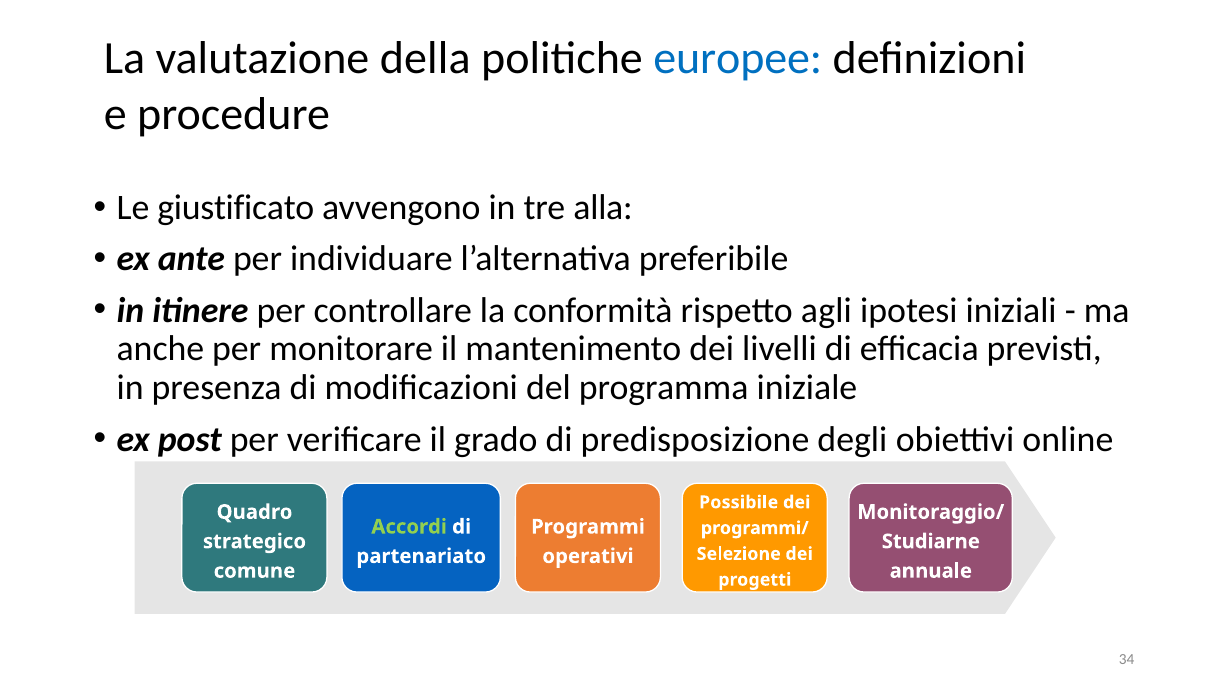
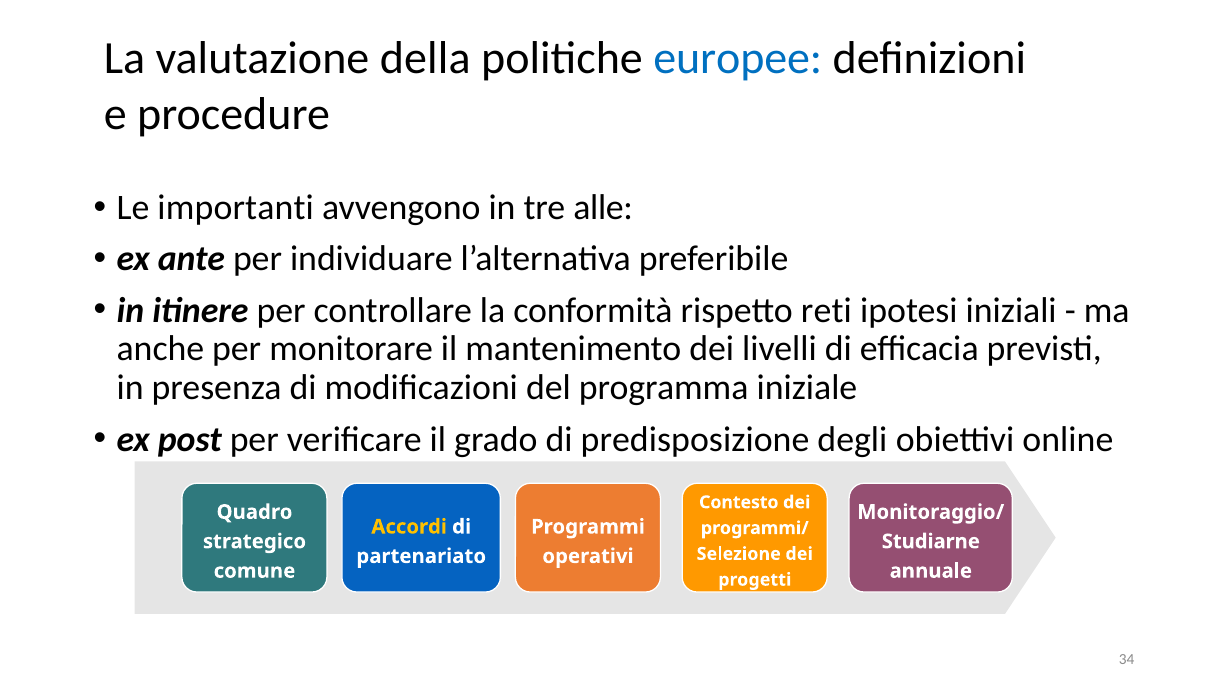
giustificato: giustificato -> importanti
alla: alla -> alle
agli: agli -> reti
Possibile: Possibile -> Contesto
Accordi colour: light green -> yellow
